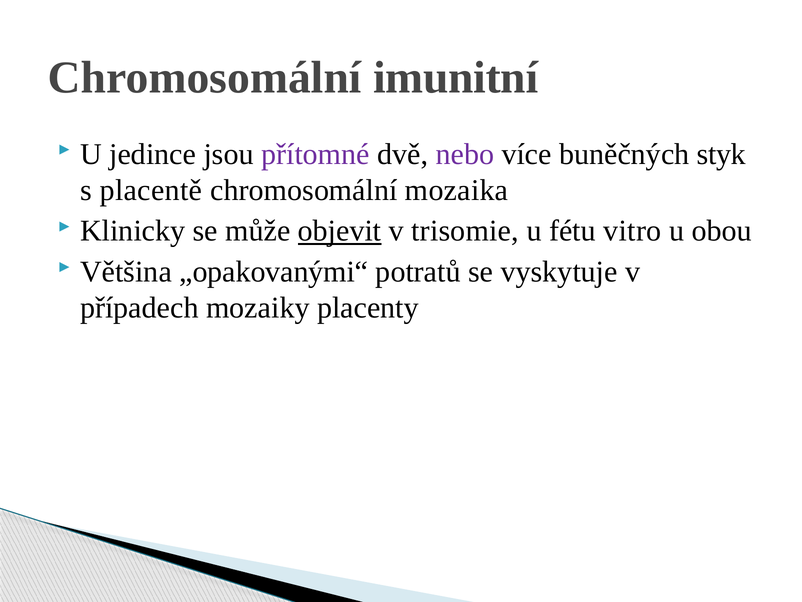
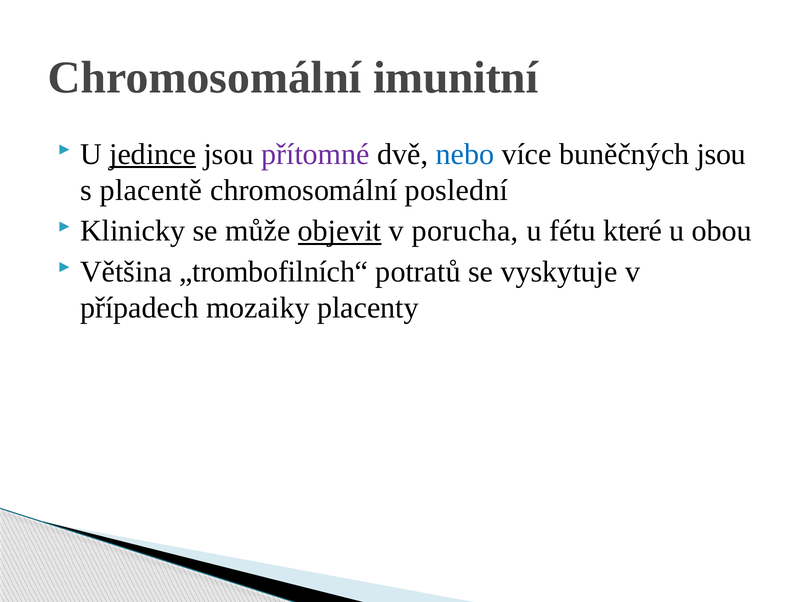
jedince underline: none -> present
nebo colour: purple -> blue
buněčných styk: styk -> jsou
mozaika: mozaika -> poslední
trisomie: trisomie -> porucha
vitro: vitro -> které
„opakovanými“: „opakovanými“ -> „trombofilních“
